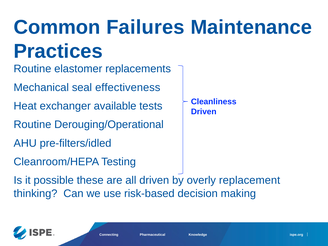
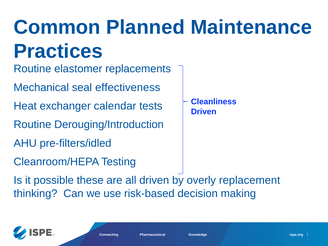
Failures: Failures -> Planned
available: available -> calendar
Derouging/Operational: Derouging/Operational -> Derouging/Introduction
